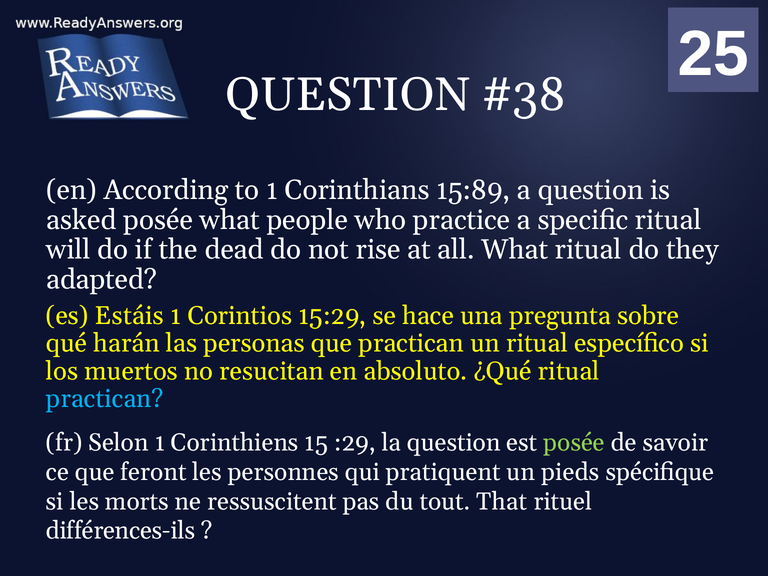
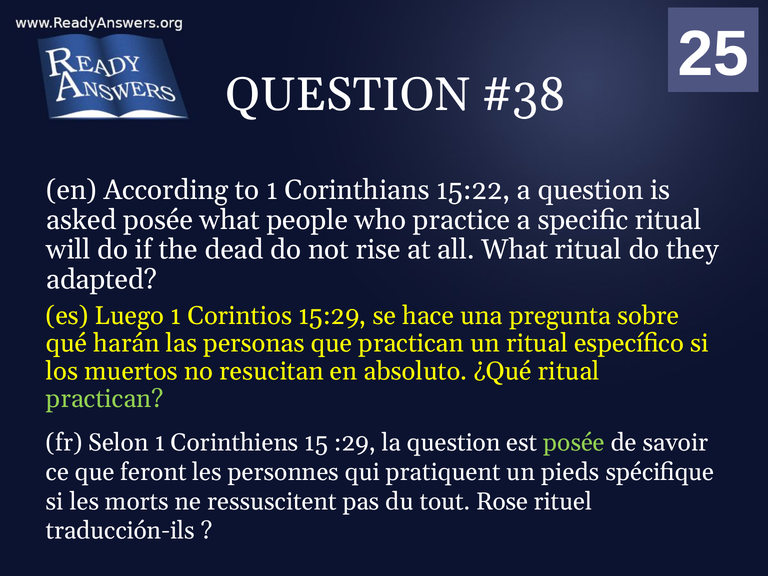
15:89: 15:89 -> 15:22
Estáis: Estáis -> Luego
practican at (105, 399) colour: light blue -> light green
That: That -> Rose
différences-ils: différences-ils -> traducción-ils
